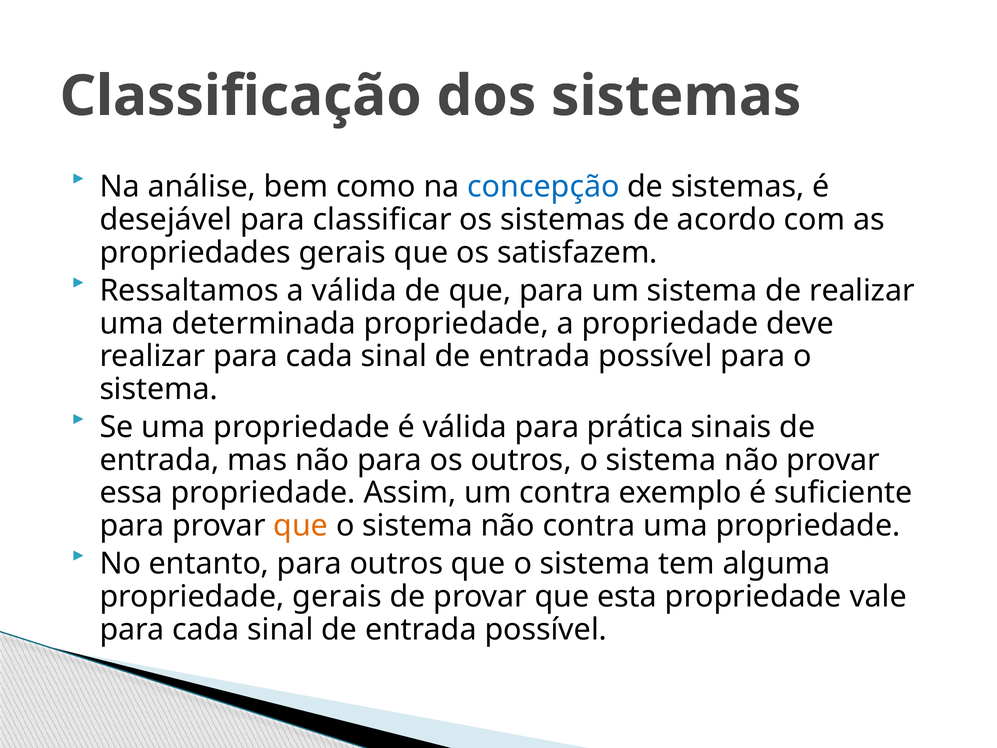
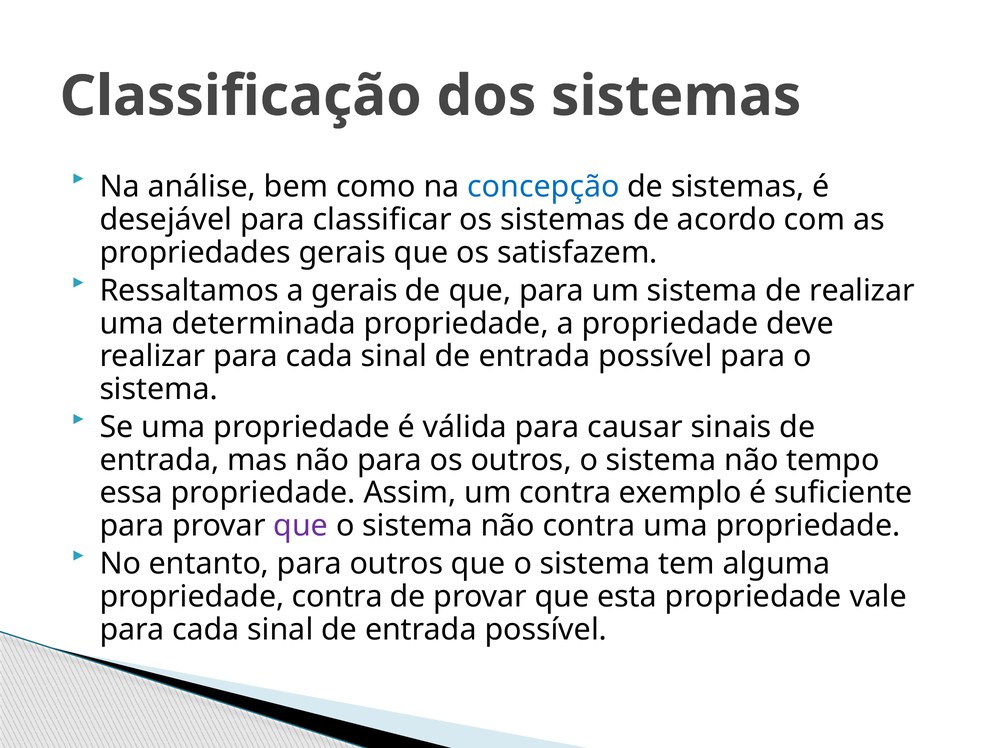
a válida: válida -> gerais
prática: prática -> causar
não provar: provar -> tempo
que at (301, 526) colour: orange -> purple
propriedade gerais: gerais -> contra
